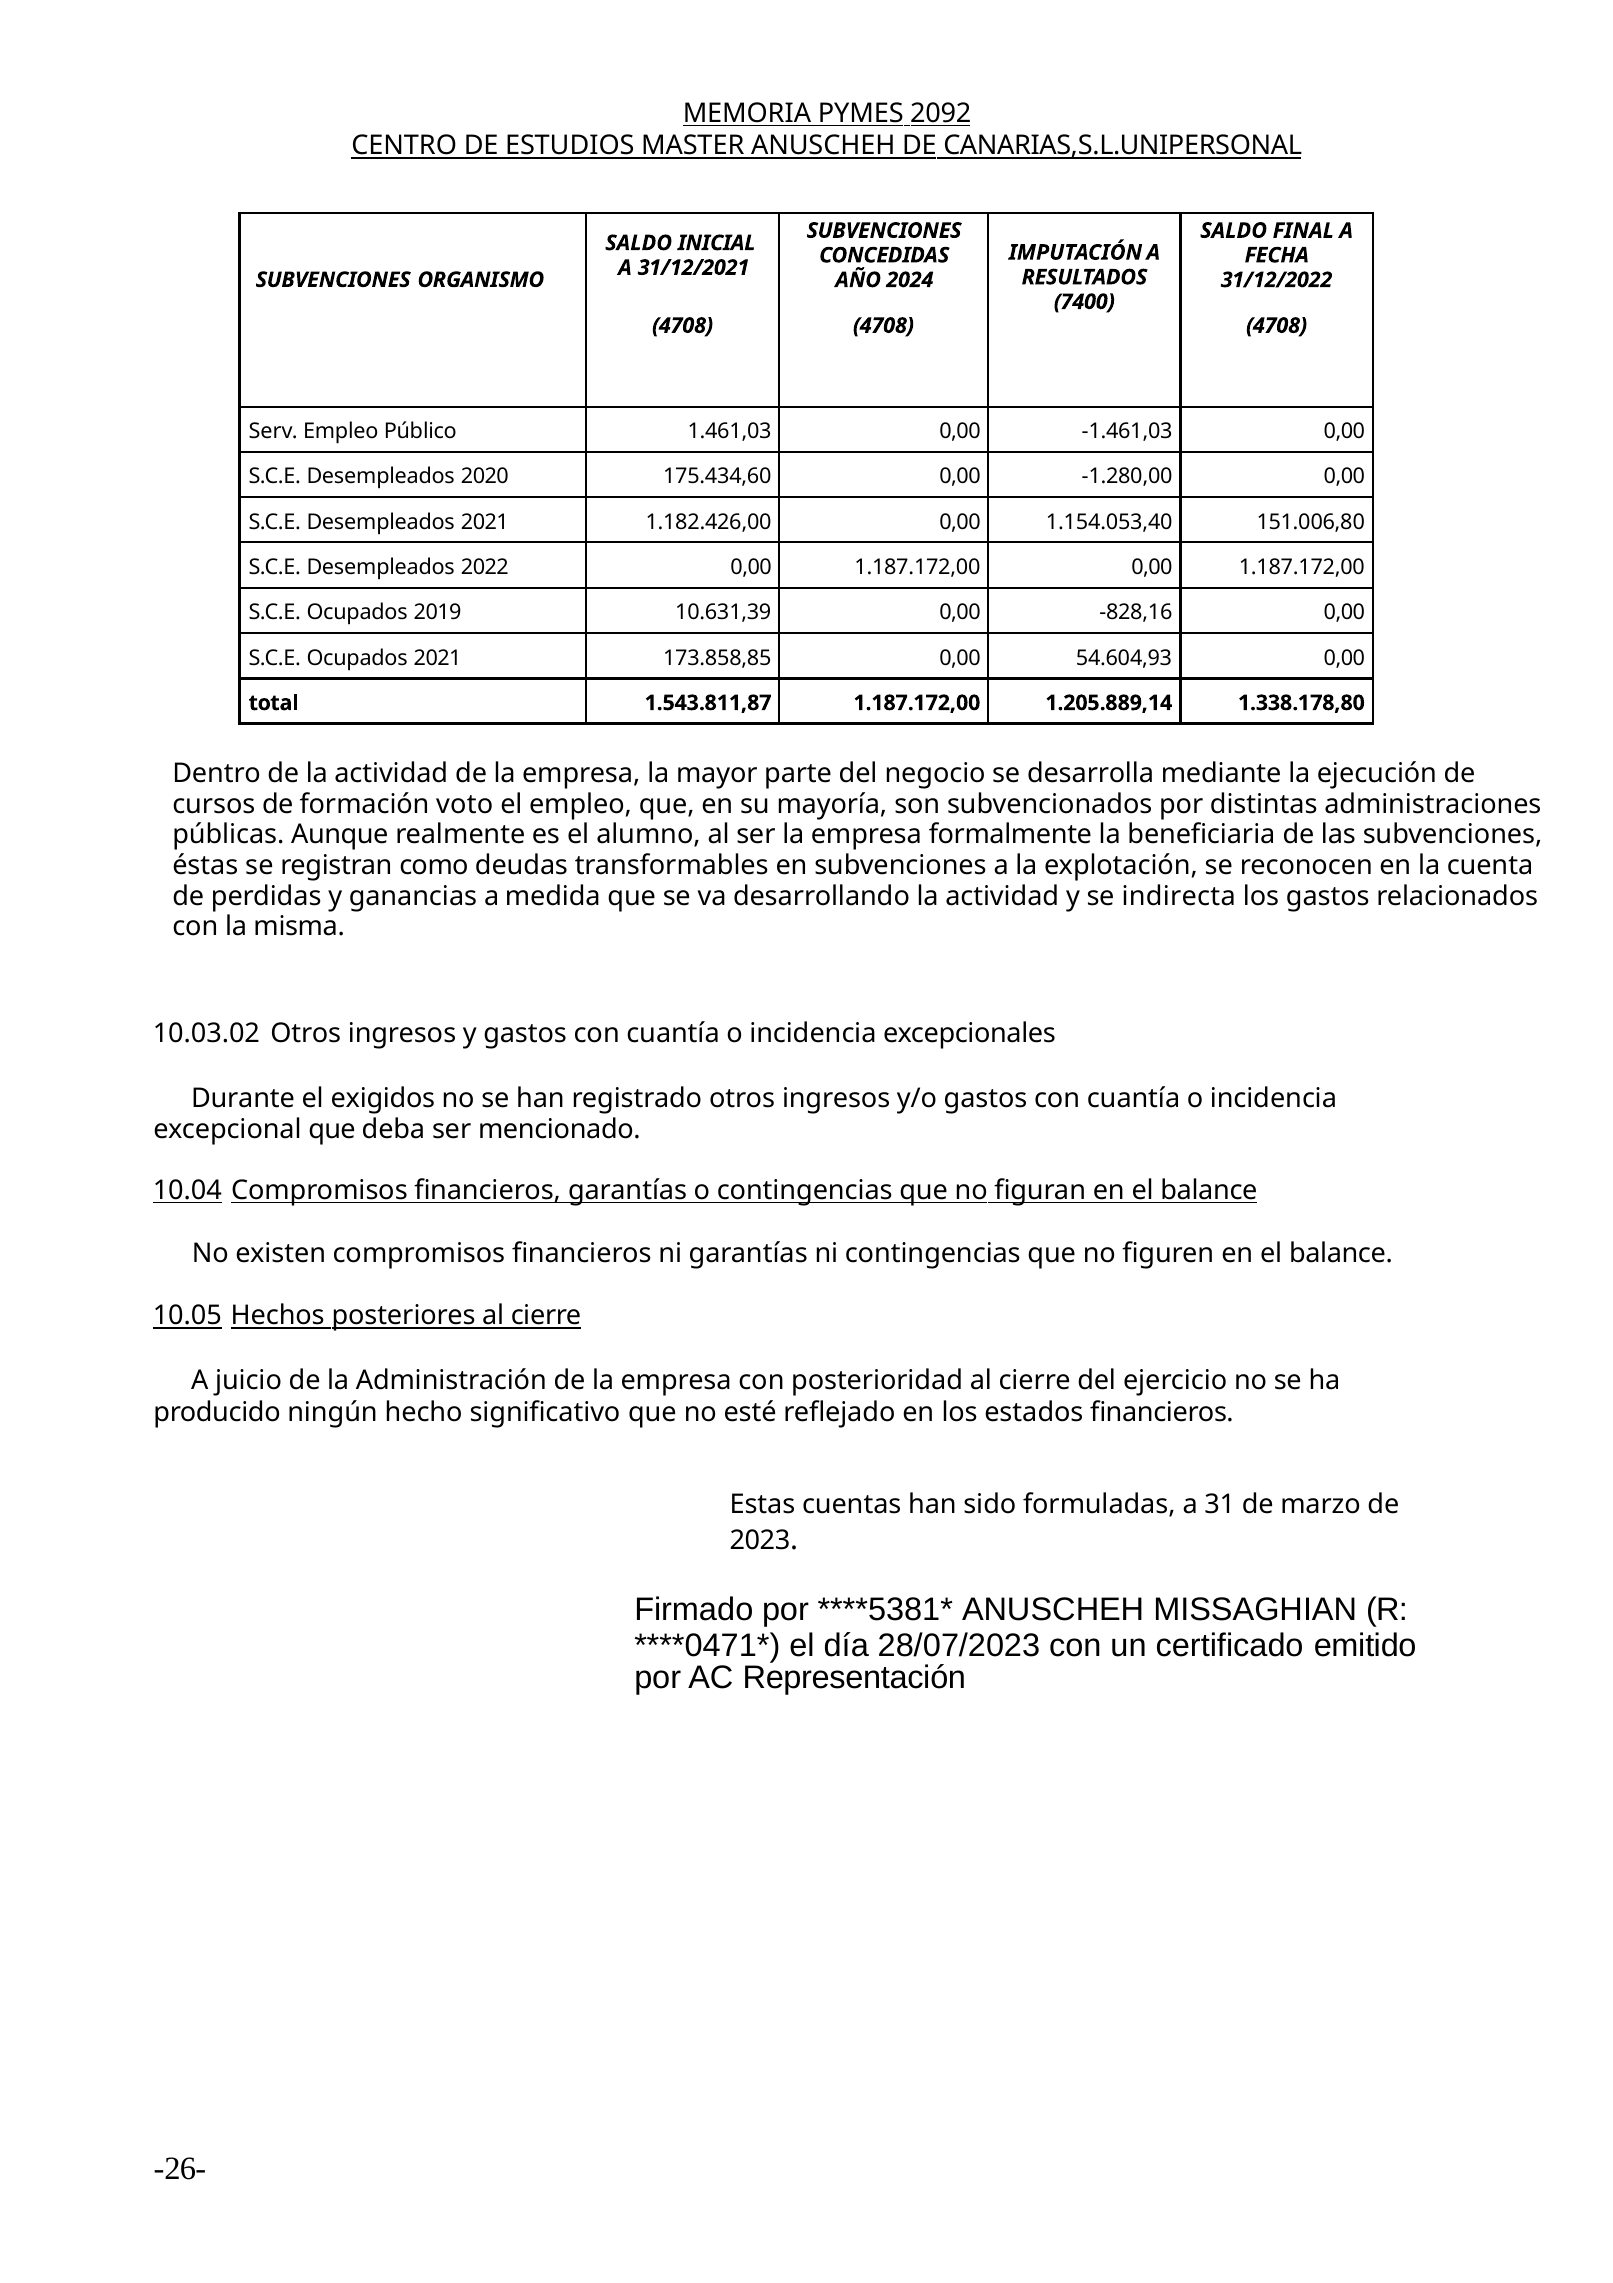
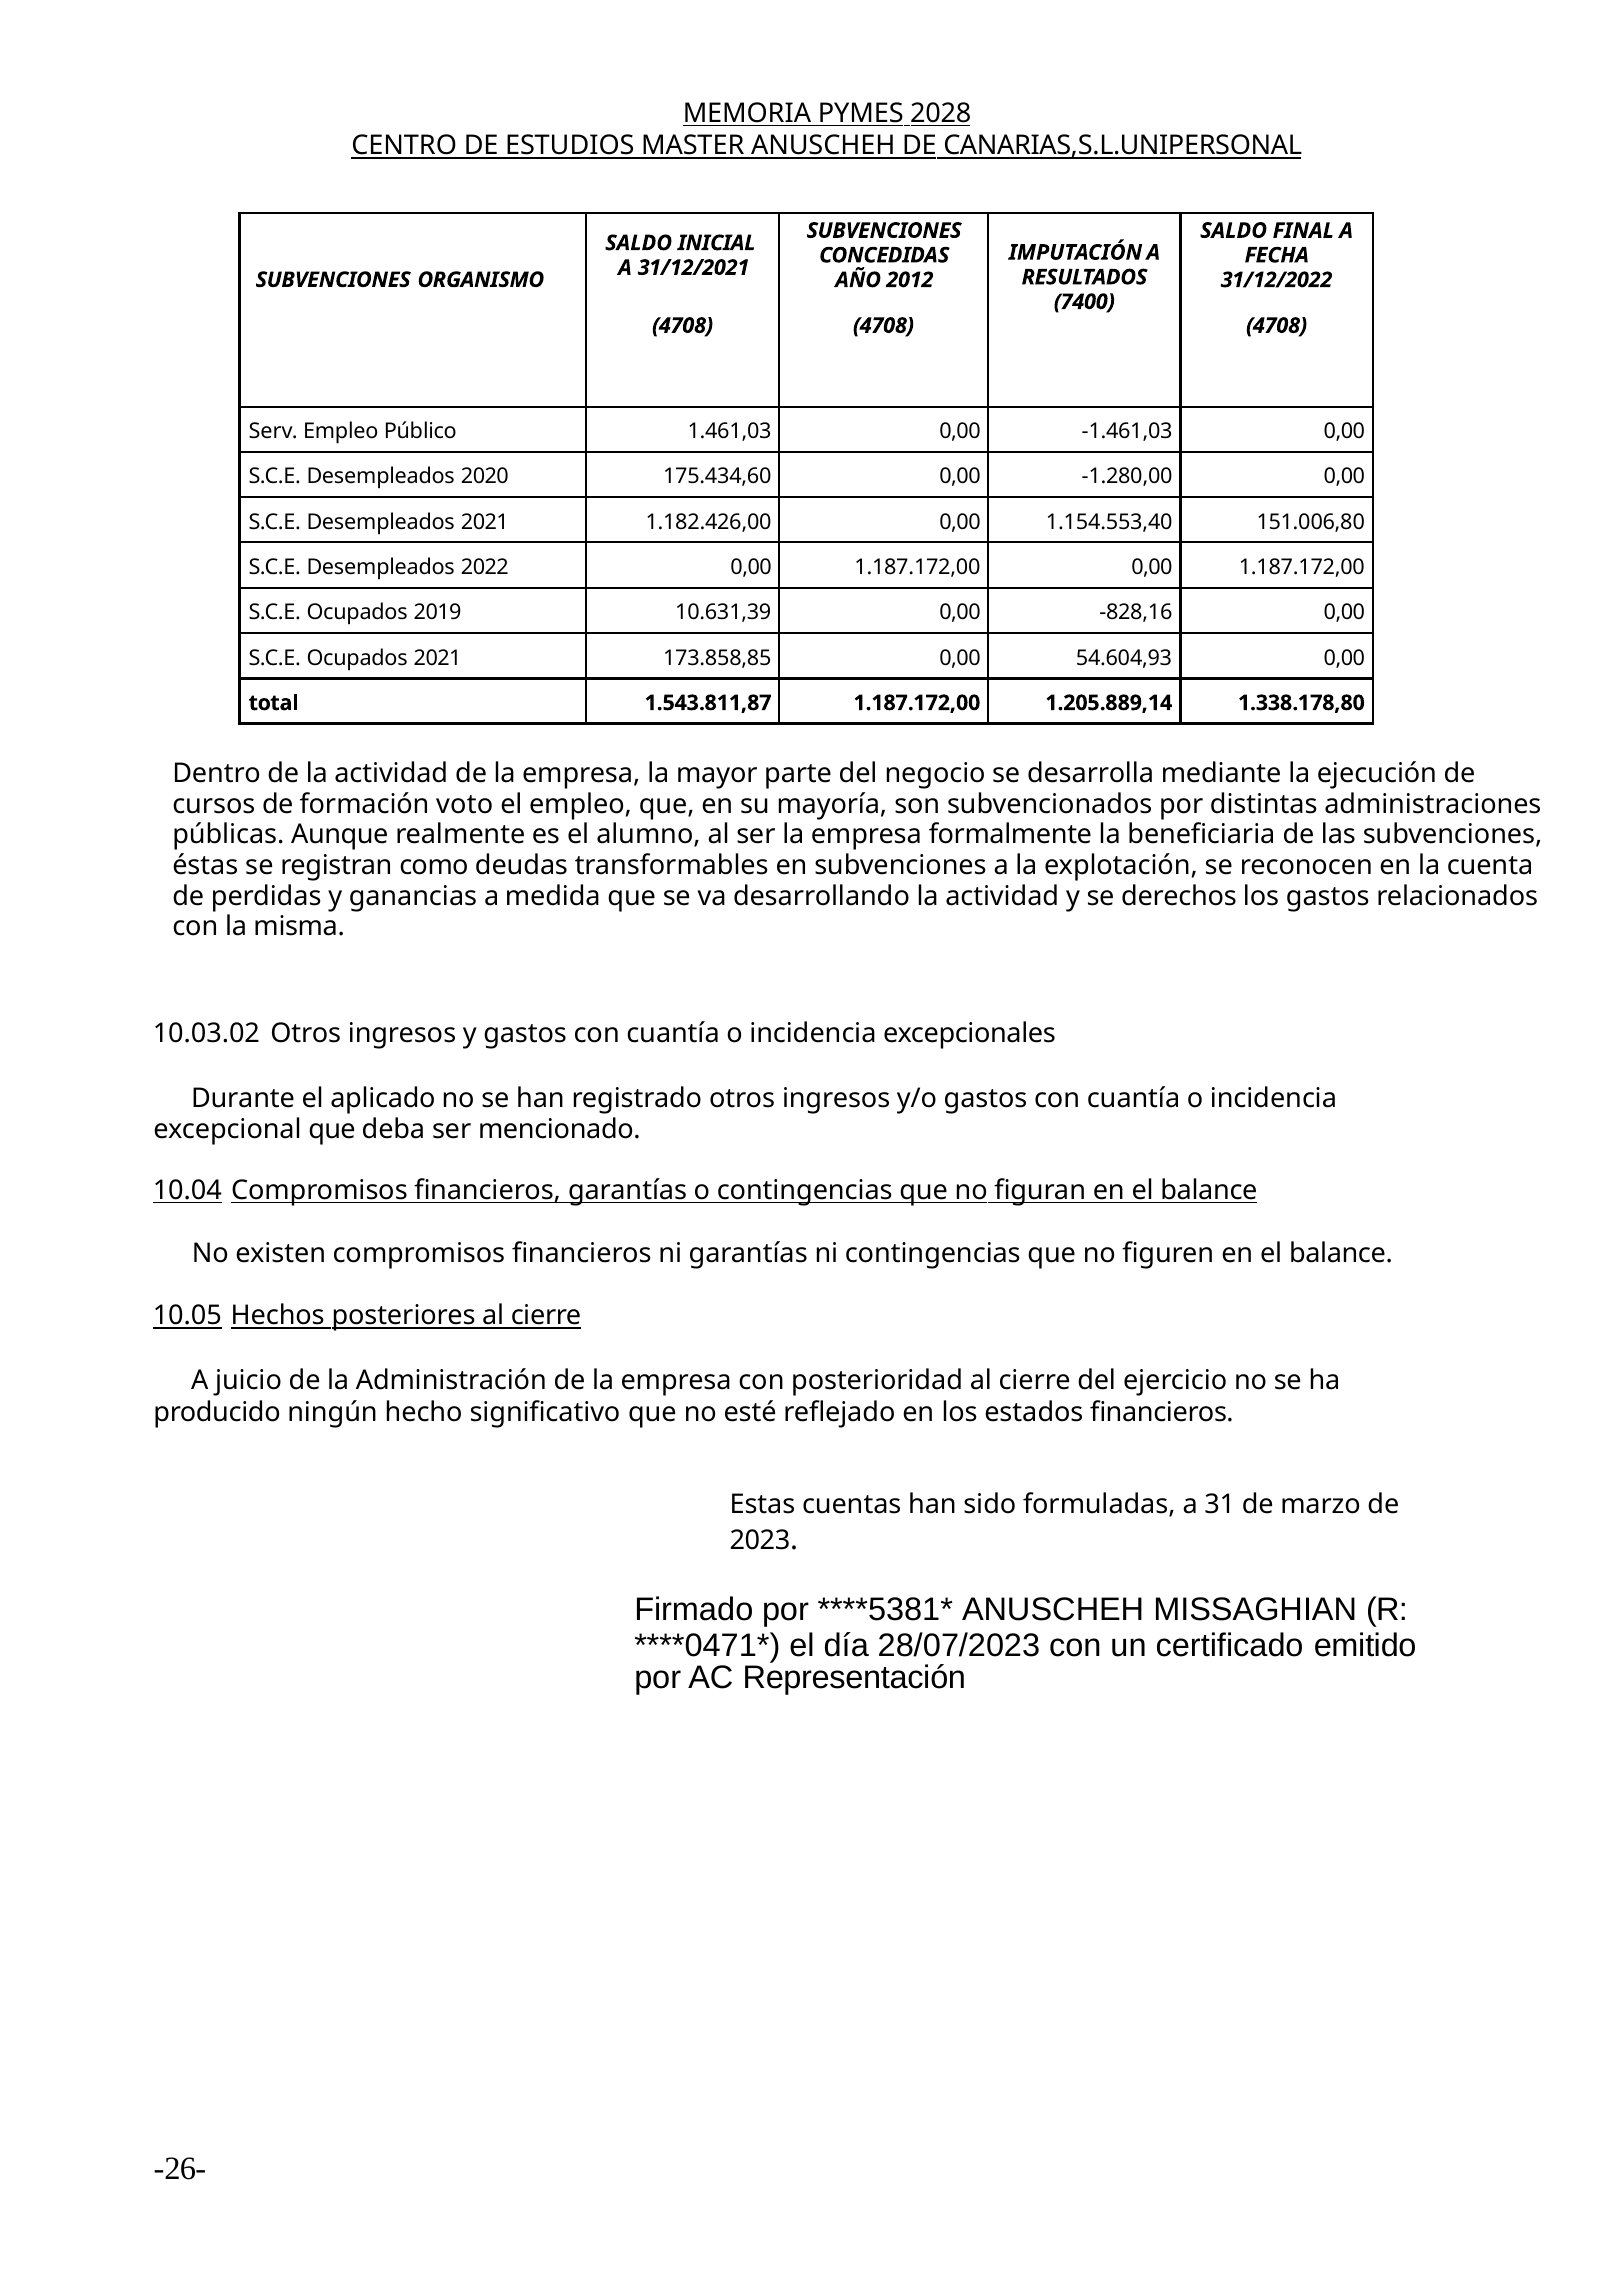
2092: 2092 -> 2028
2024: 2024 -> 2012
1.154.053,40: 1.154.053,40 -> 1.154.553,40
indirecta: indirecta -> derechos
exigidos: exigidos -> aplicado
